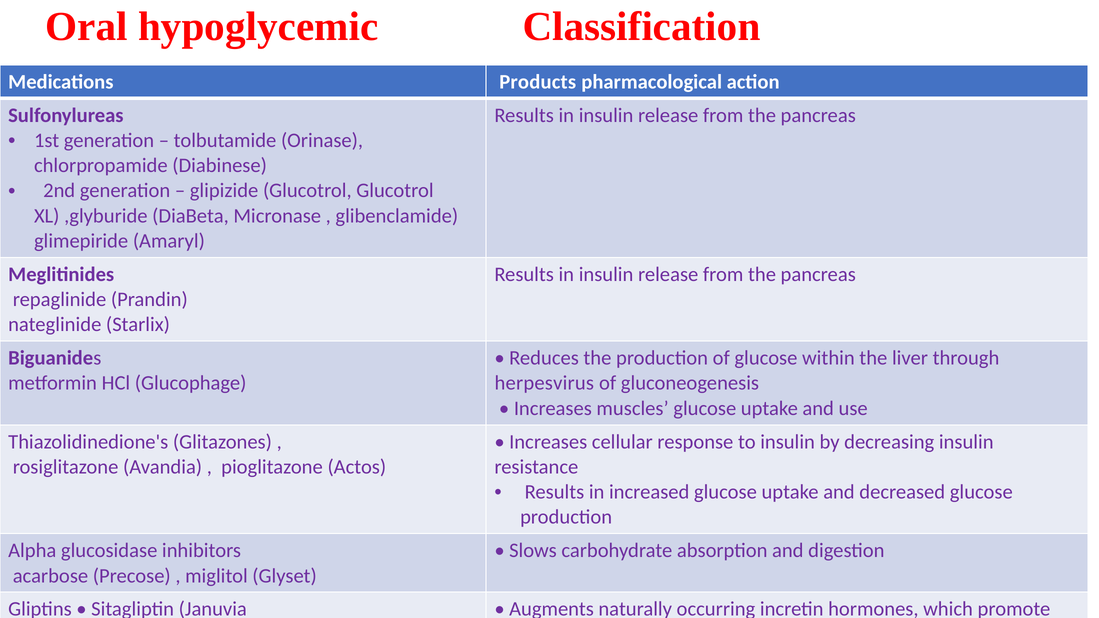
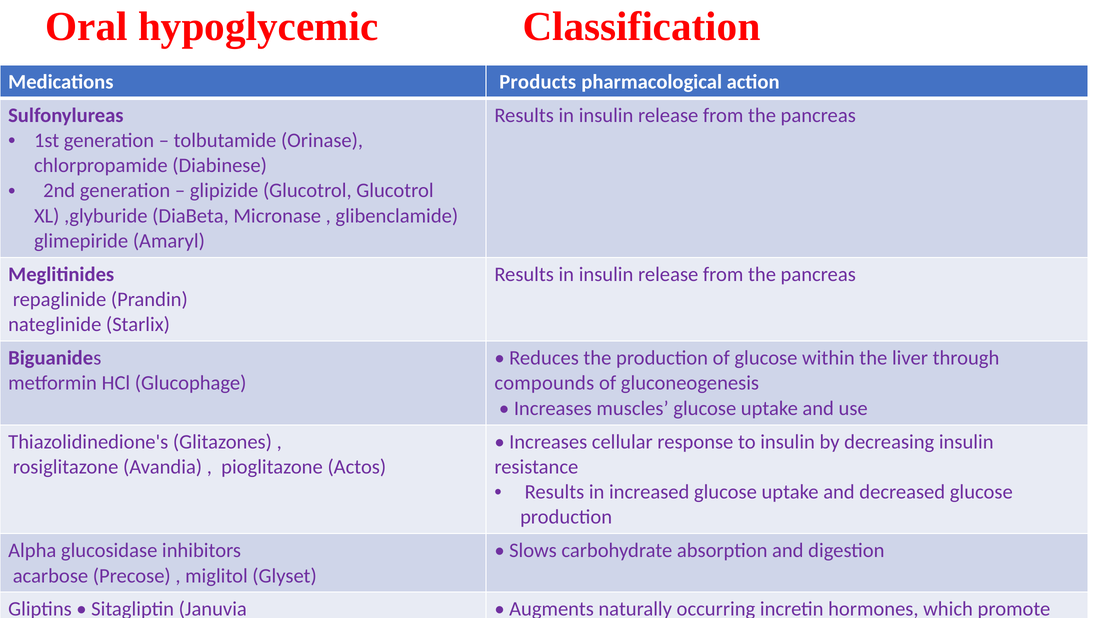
herpesvirus: herpesvirus -> compounds
